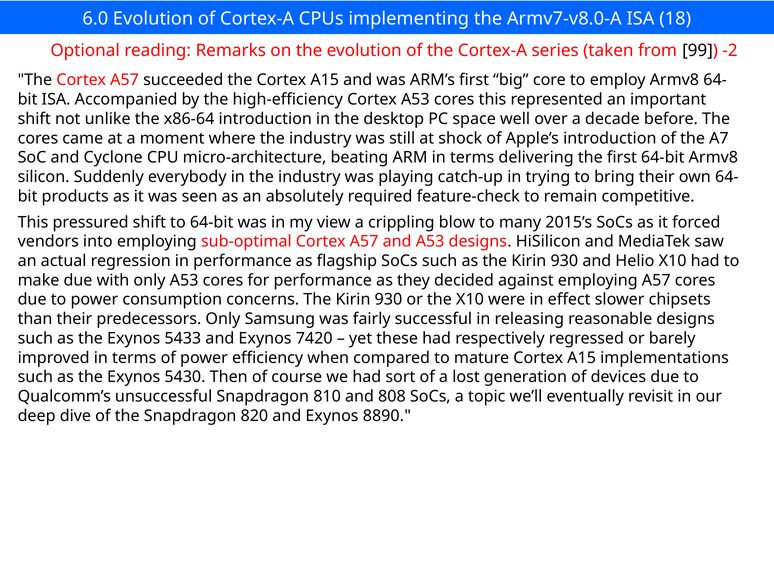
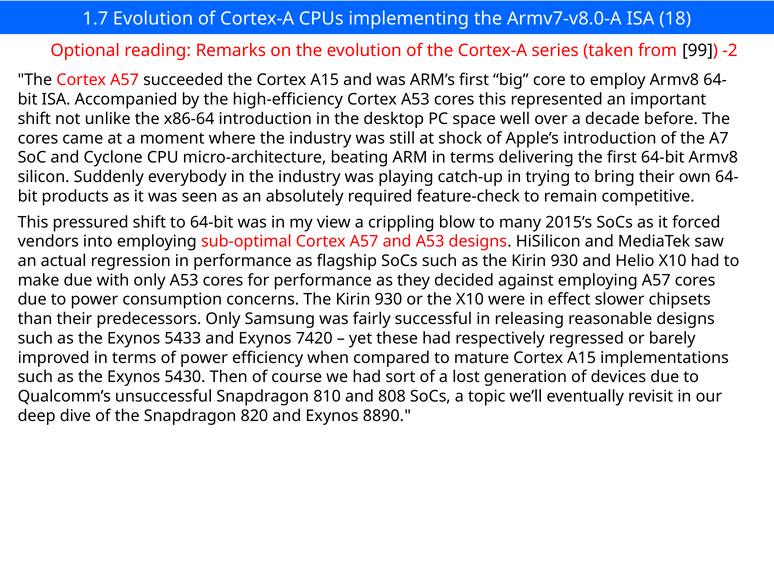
6.0: 6.0 -> 1.7
